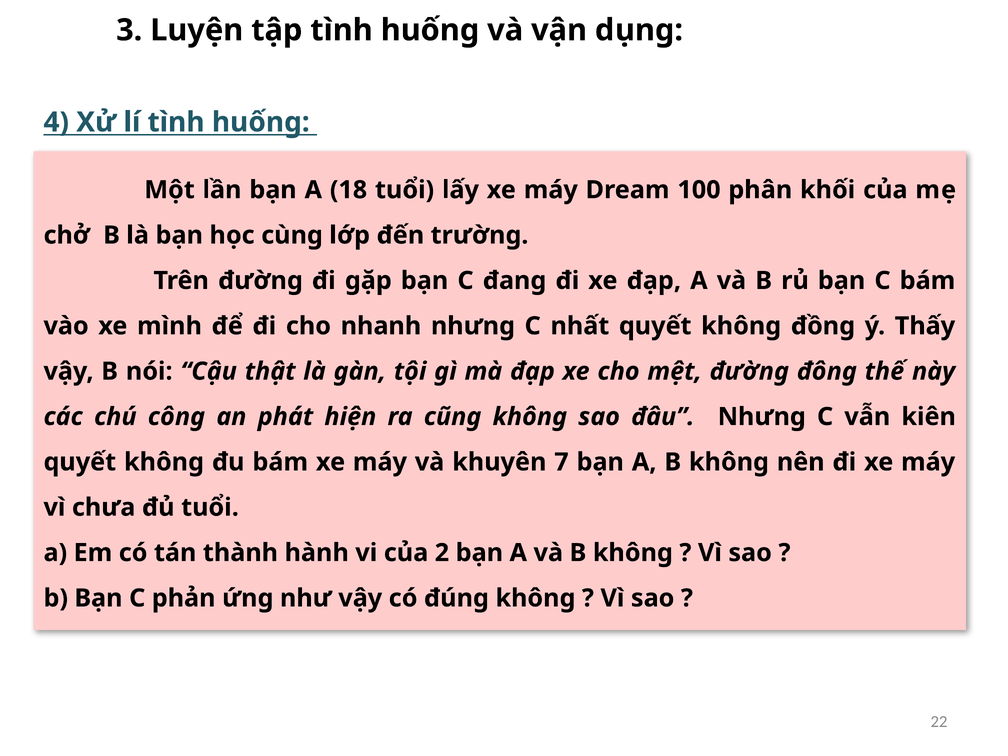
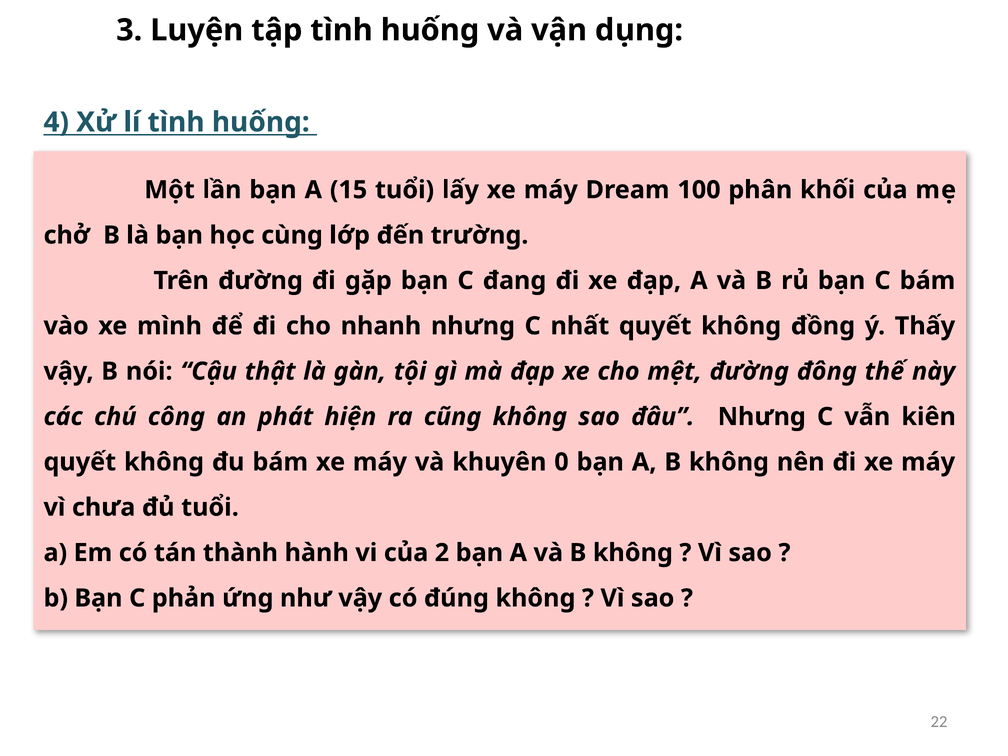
18: 18 -> 15
7: 7 -> 0
